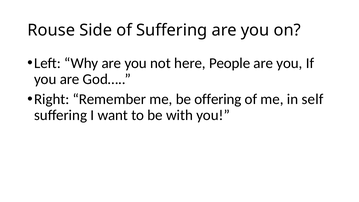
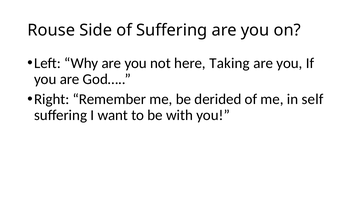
People: People -> Taking
offering: offering -> derided
